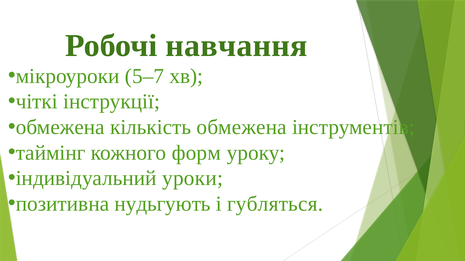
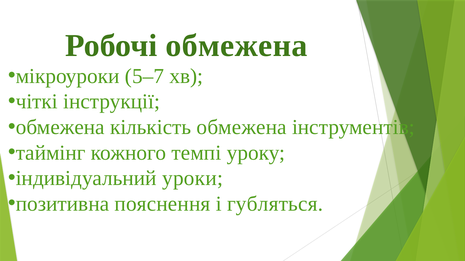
Робочі навчання: навчання -> обмежена
форм: форм -> темпі
нудьгують: нудьгують -> пояснення
